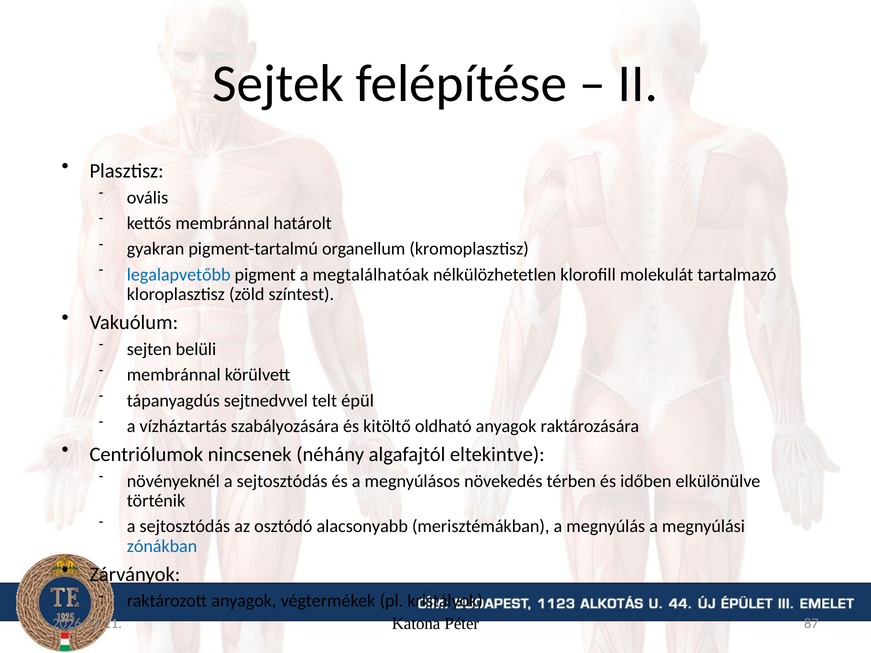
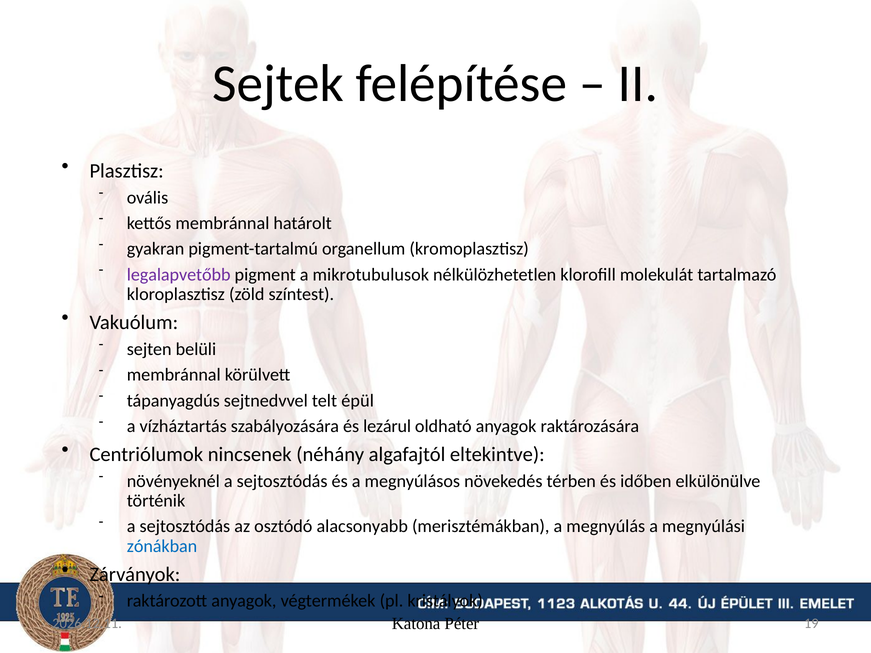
legalapvetőbb colour: blue -> purple
megtalálhatóak: megtalálhatóak -> mikrotubulusok
kitöltő: kitöltő -> lezárul
87: 87 -> 19
